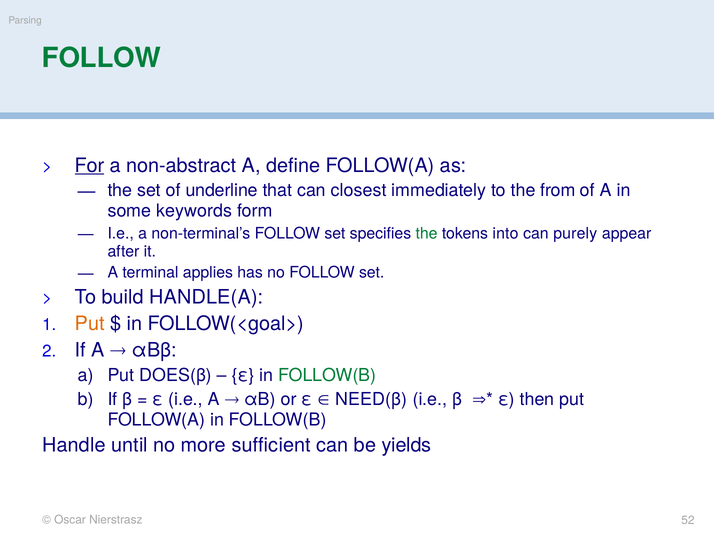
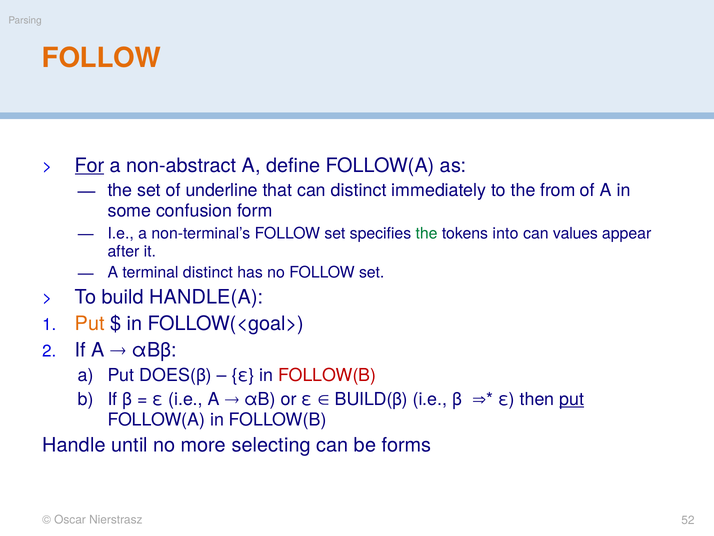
FOLLOW at (101, 58) colour: green -> orange
can closest: closest -> distinct
keywords: keywords -> confusion
purely: purely -> values
terminal applies: applies -> distinct
FOLLOW(B at (327, 375) colour: green -> red
NEED(β: NEED(β -> BUILD(β
put at (572, 399) underline: none -> present
sufficient: sufficient -> selecting
yields: yields -> forms
